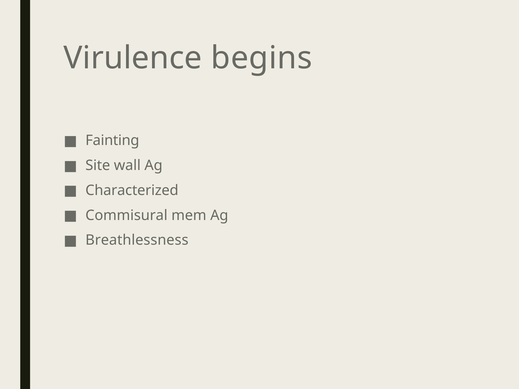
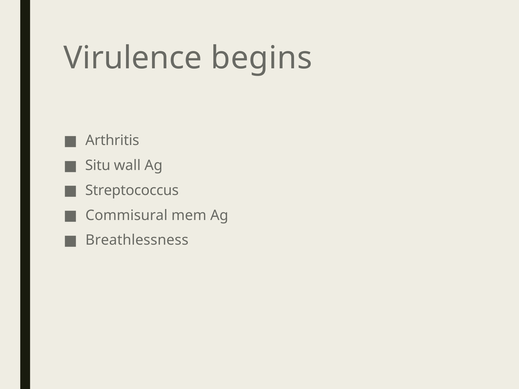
Fainting: Fainting -> Arthritis
Site: Site -> Situ
Characterized: Characterized -> Streptococcus
